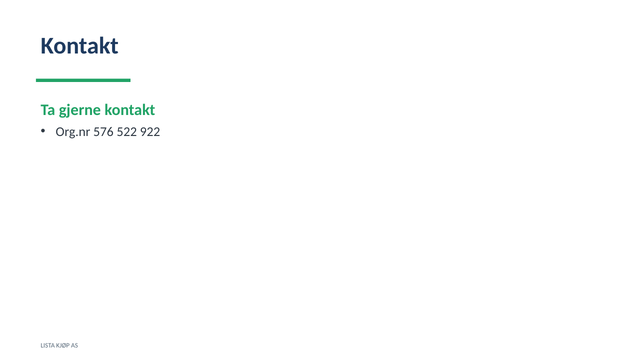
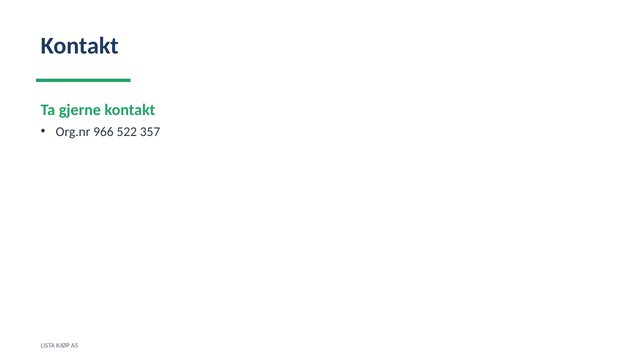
576: 576 -> 966
922: 922 -> 357
